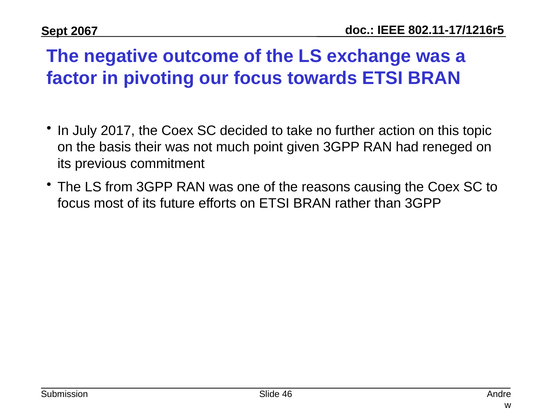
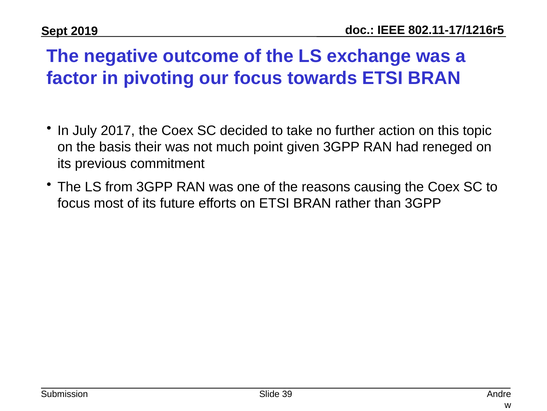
2067: 2067 -> 2019
46: 46 -> 39
